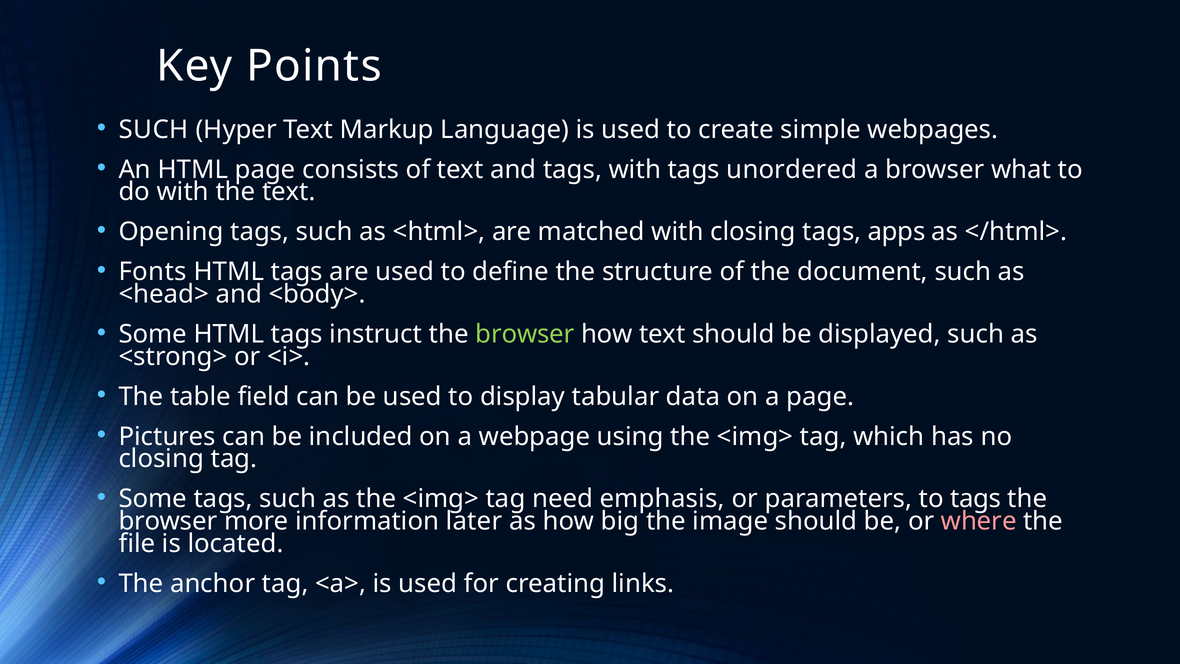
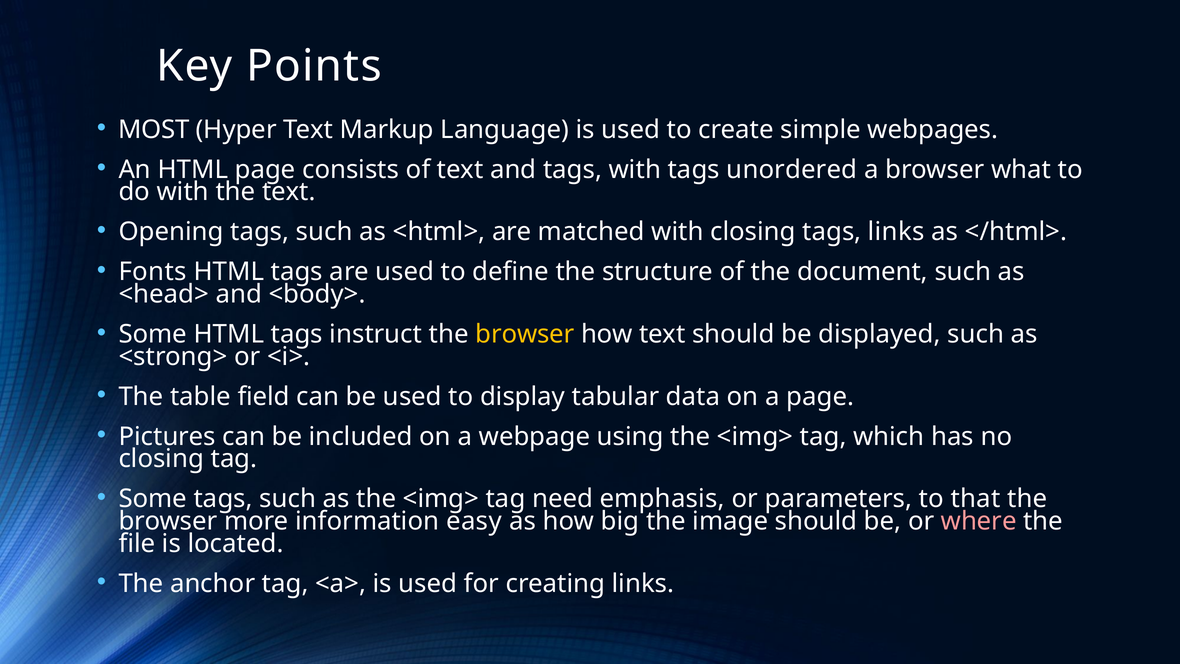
SUCH at (154, 130): SUCH -> MOST
tags apps: apps -> links
browser at (525, 334) colour: light green -> yellow
to tags: tags -> that
later: later -> easy
